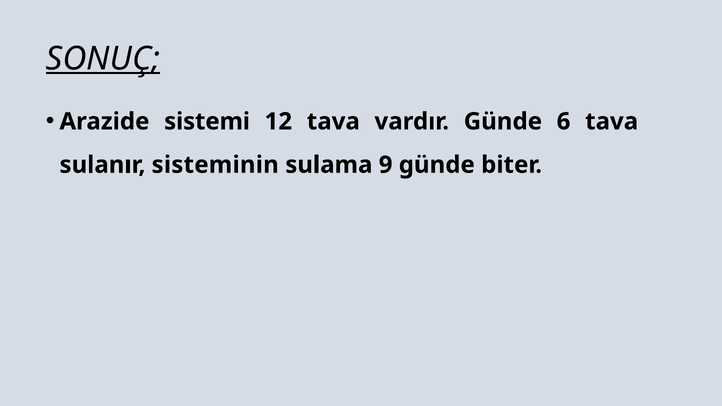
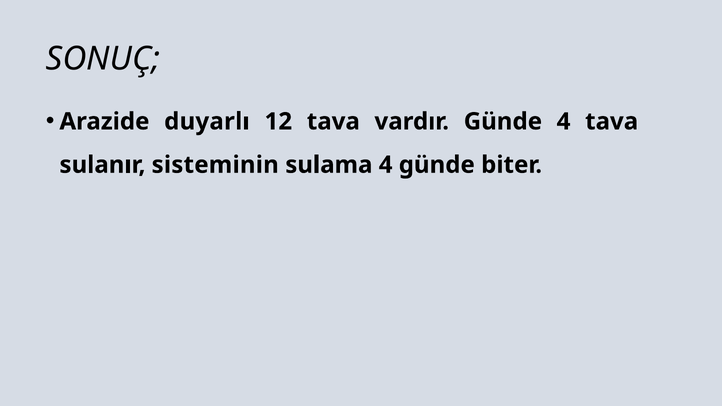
SONUÇ underline: present -> none
sistemi: sistemi -> duyarlı
Günde 6: 6 -> 4
sulama 9: 9 -> 4
